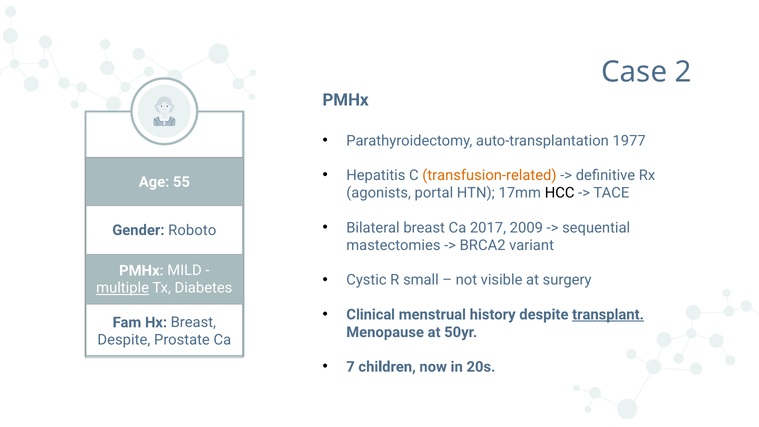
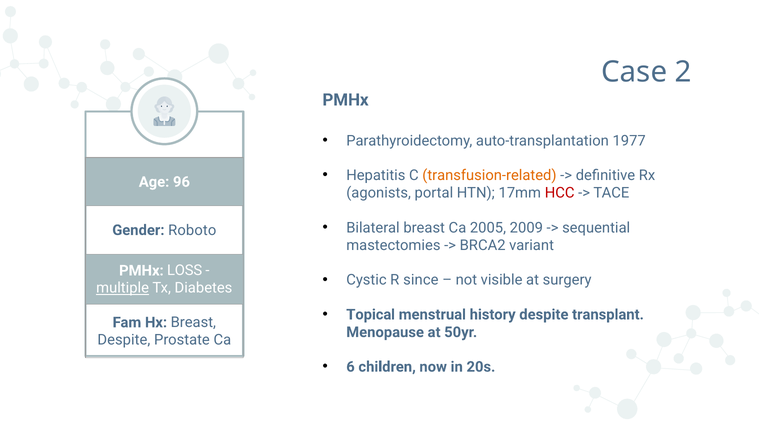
55: 55 -> 96
HCC colour: black -> red
2017: 2017 -> 2005
MILD: MILD -> LOSS
small: small -> since
Clinical: Clinical -> Topical
transplant underline: present -> none
7: 7 -> 6
